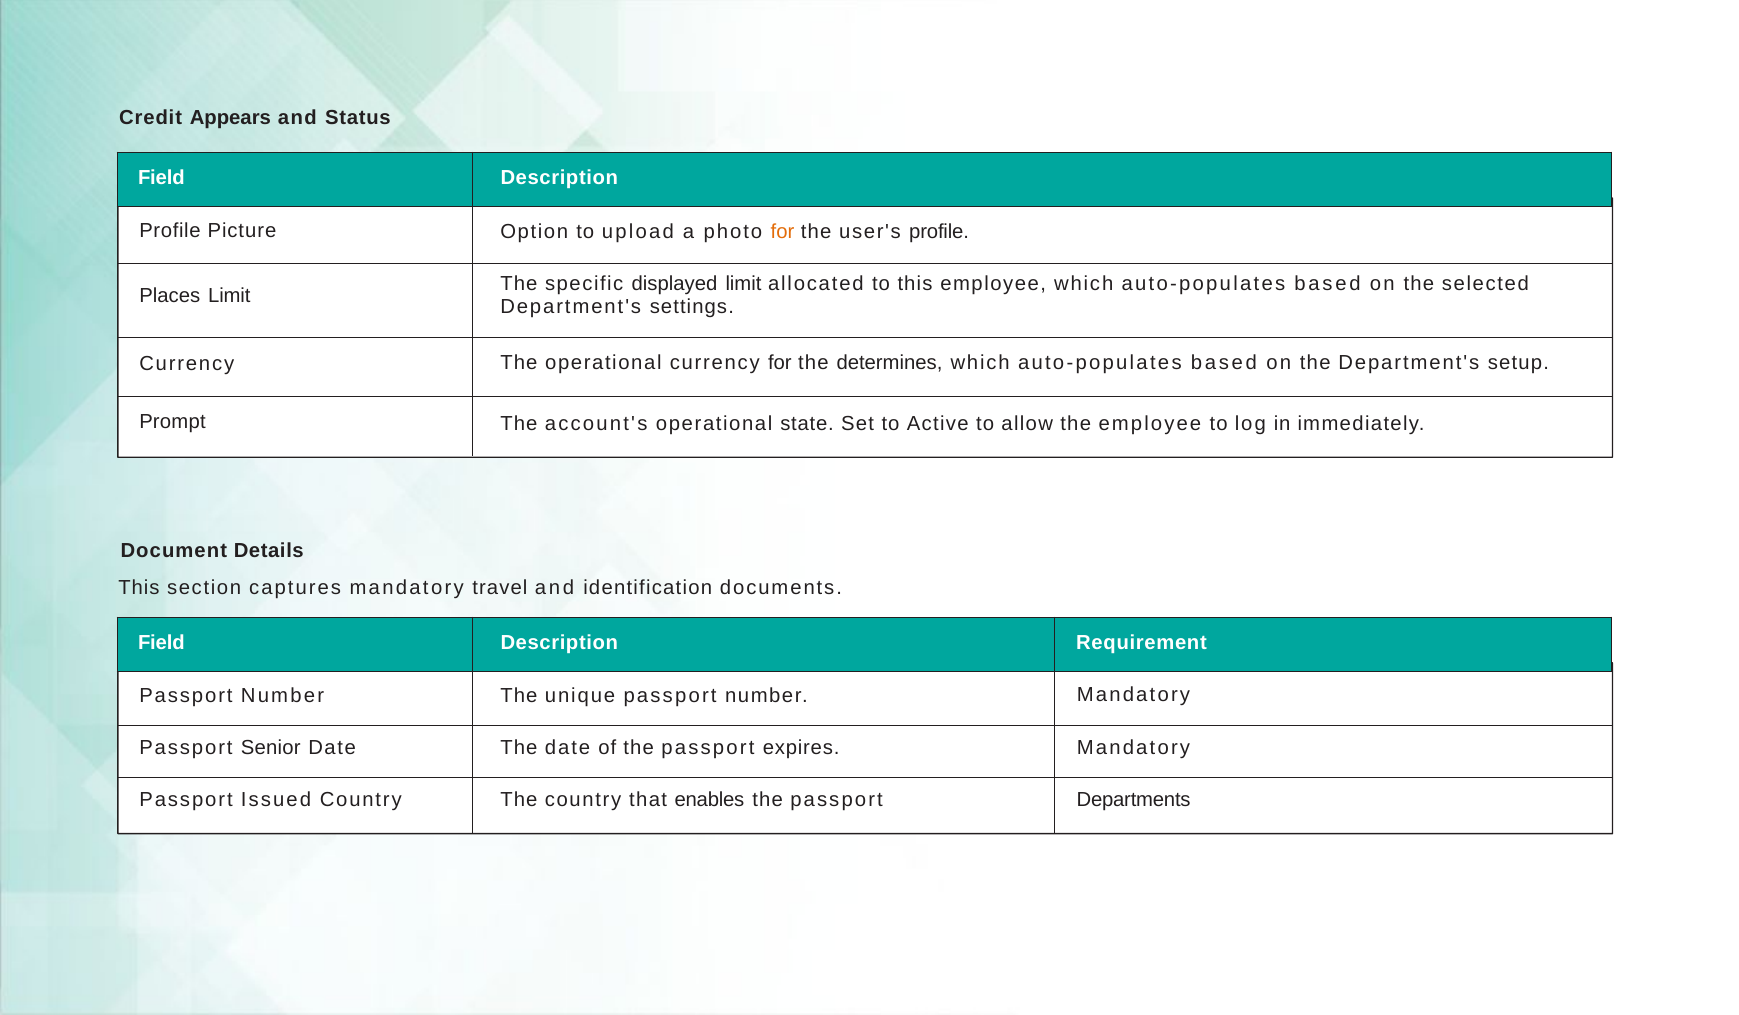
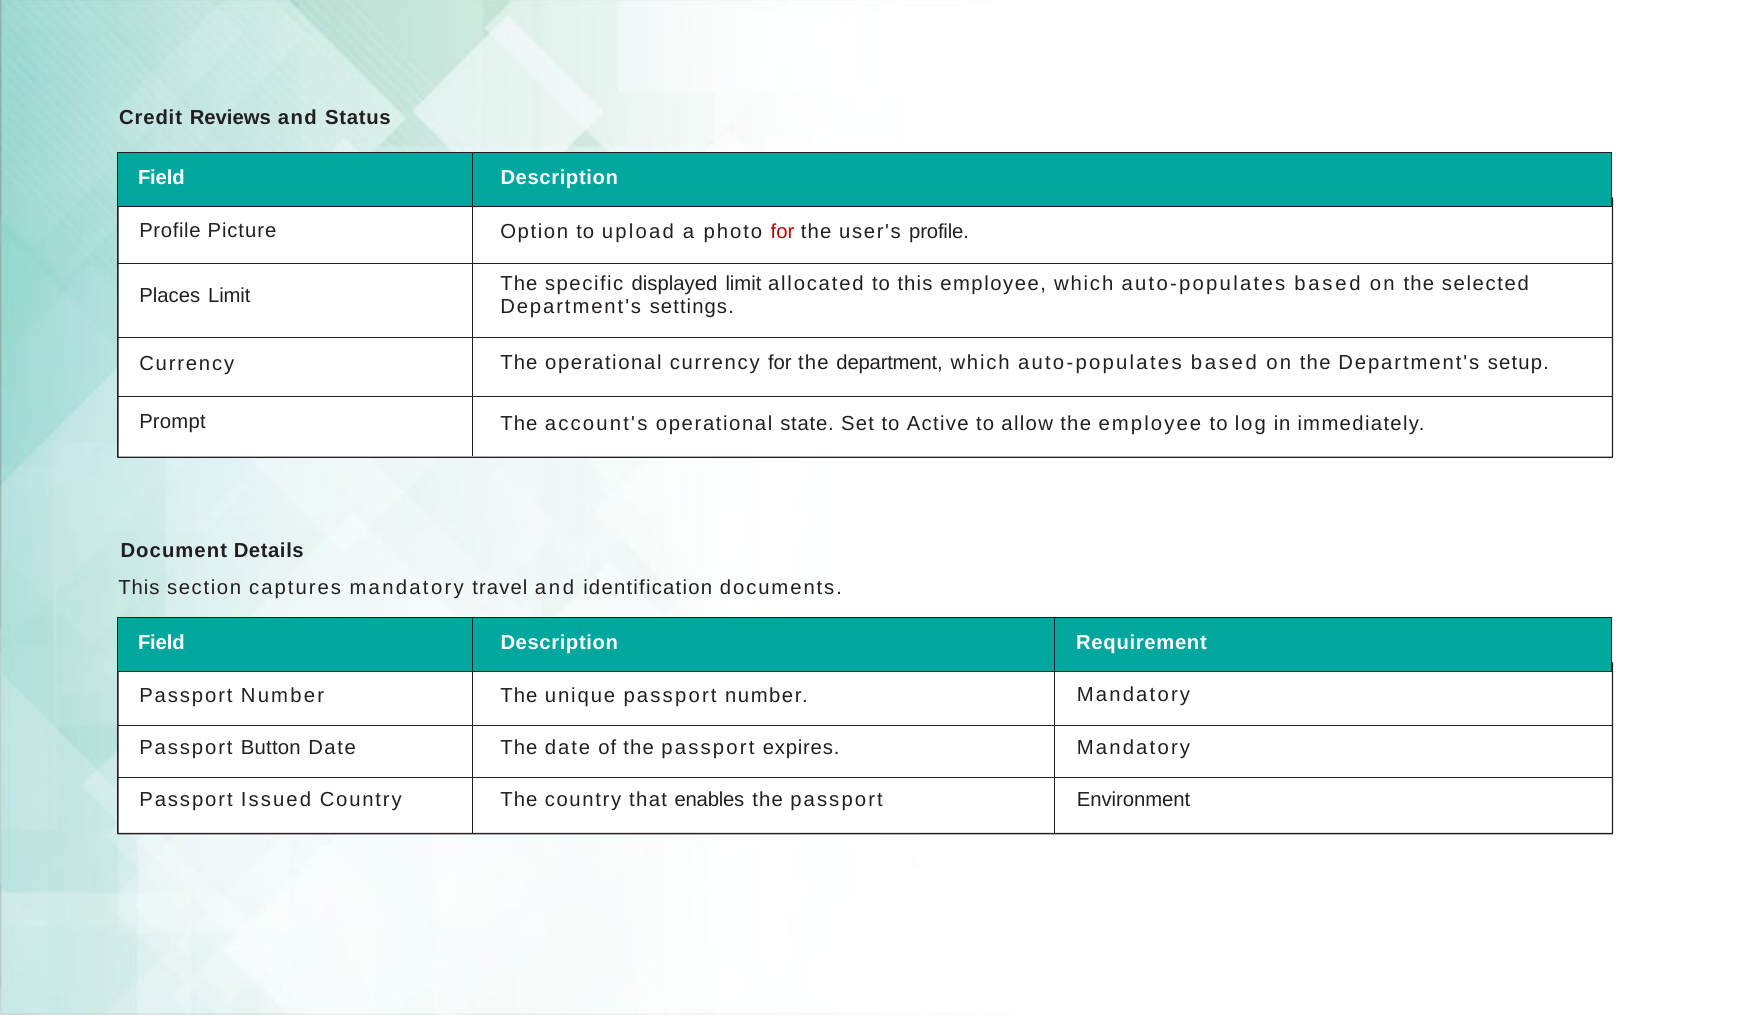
Appears: Appears -> Reviews
for at (783, 232) colour: orange -> red
determines: determines -> department
Senior: Senior -> Button
Departments: Departments -> Environment
